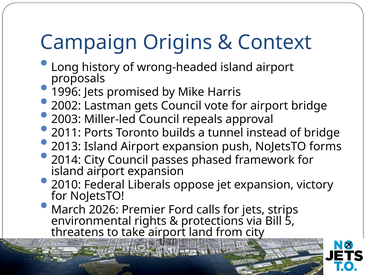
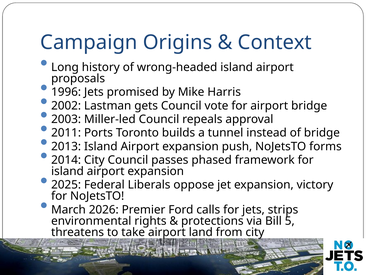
2010: 2010 -> 2025
